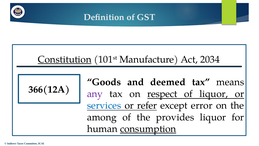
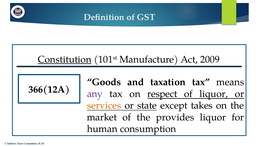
2034: 2034 -> 2009
deemed: deemed -> taxation
services colour: blue -> orange
refer: refer -> state
error: error -> takes
among: among -> market
consumption underline: present -> none
